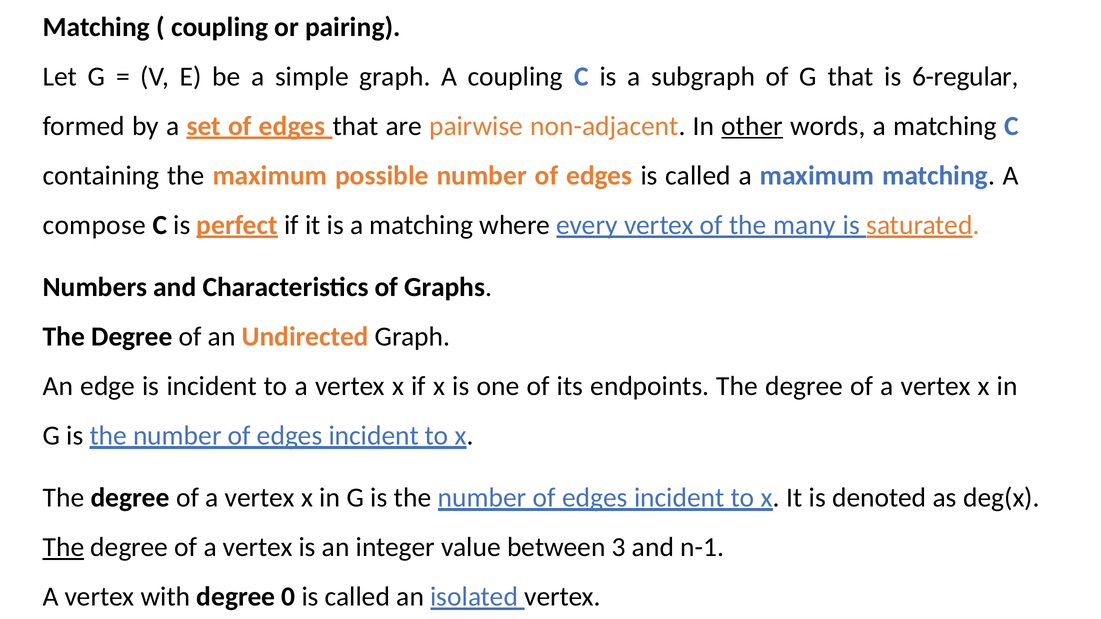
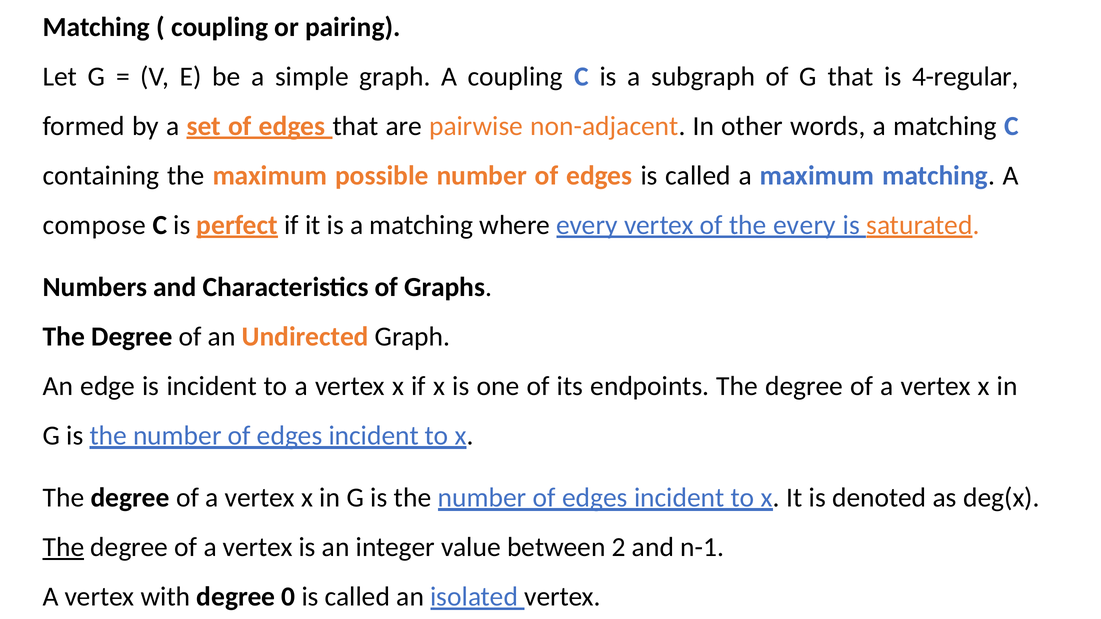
6-regular: 6-regular -> 4-regular
other underline: present -> none
the many: many -> every
3: 3 -> 2
